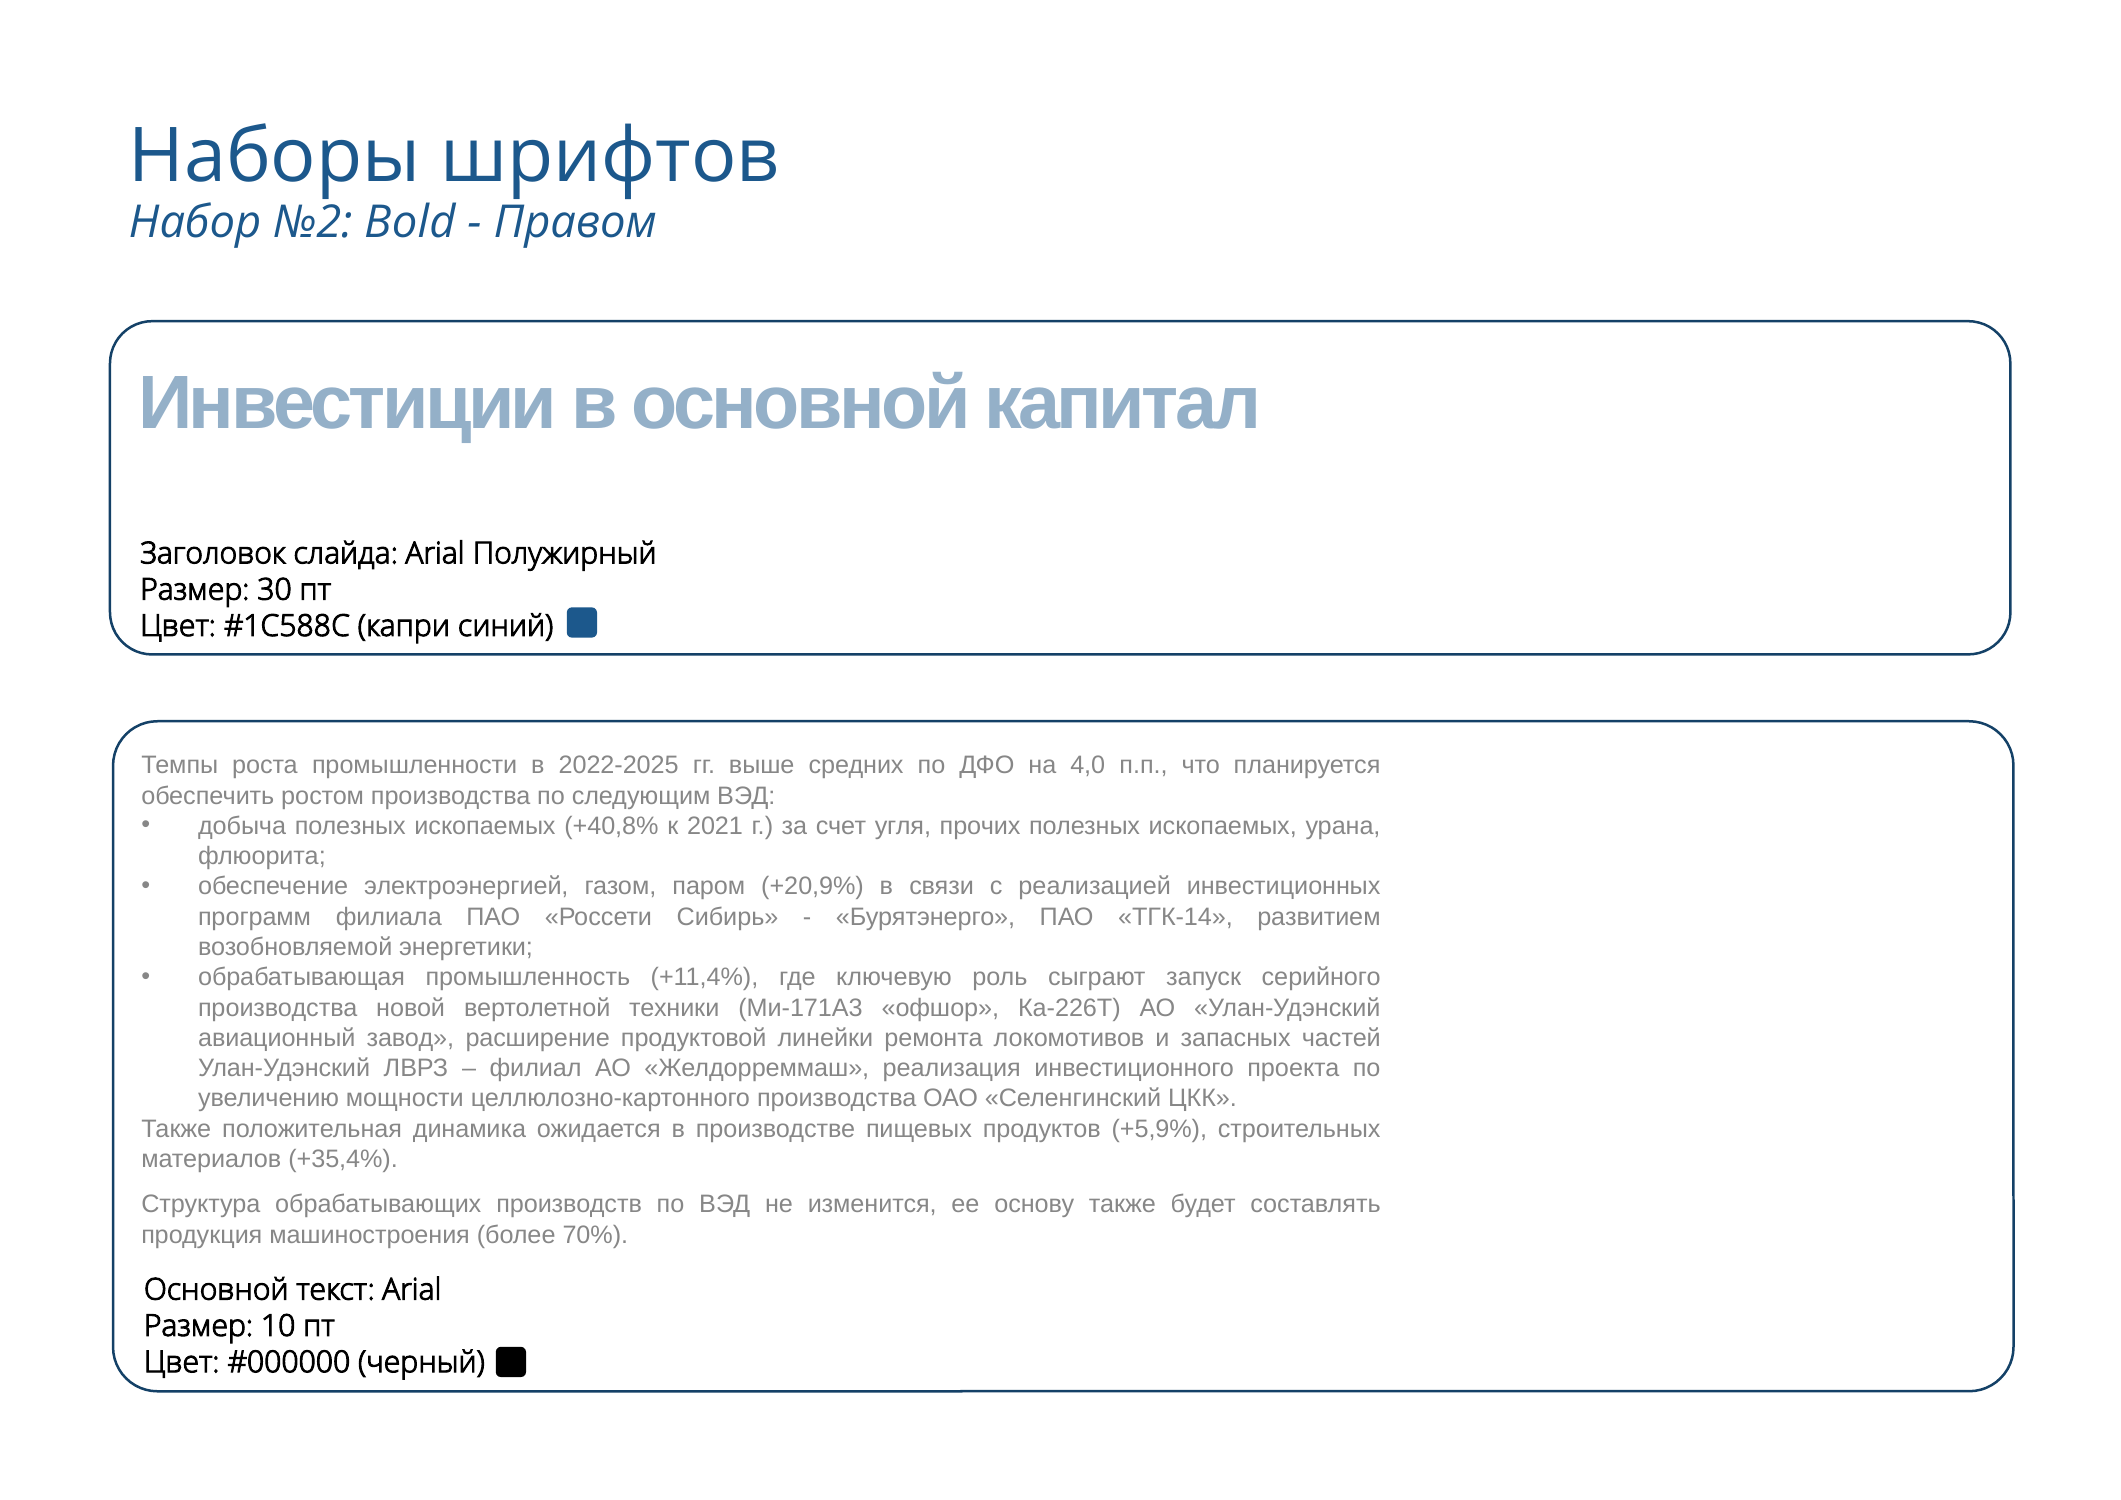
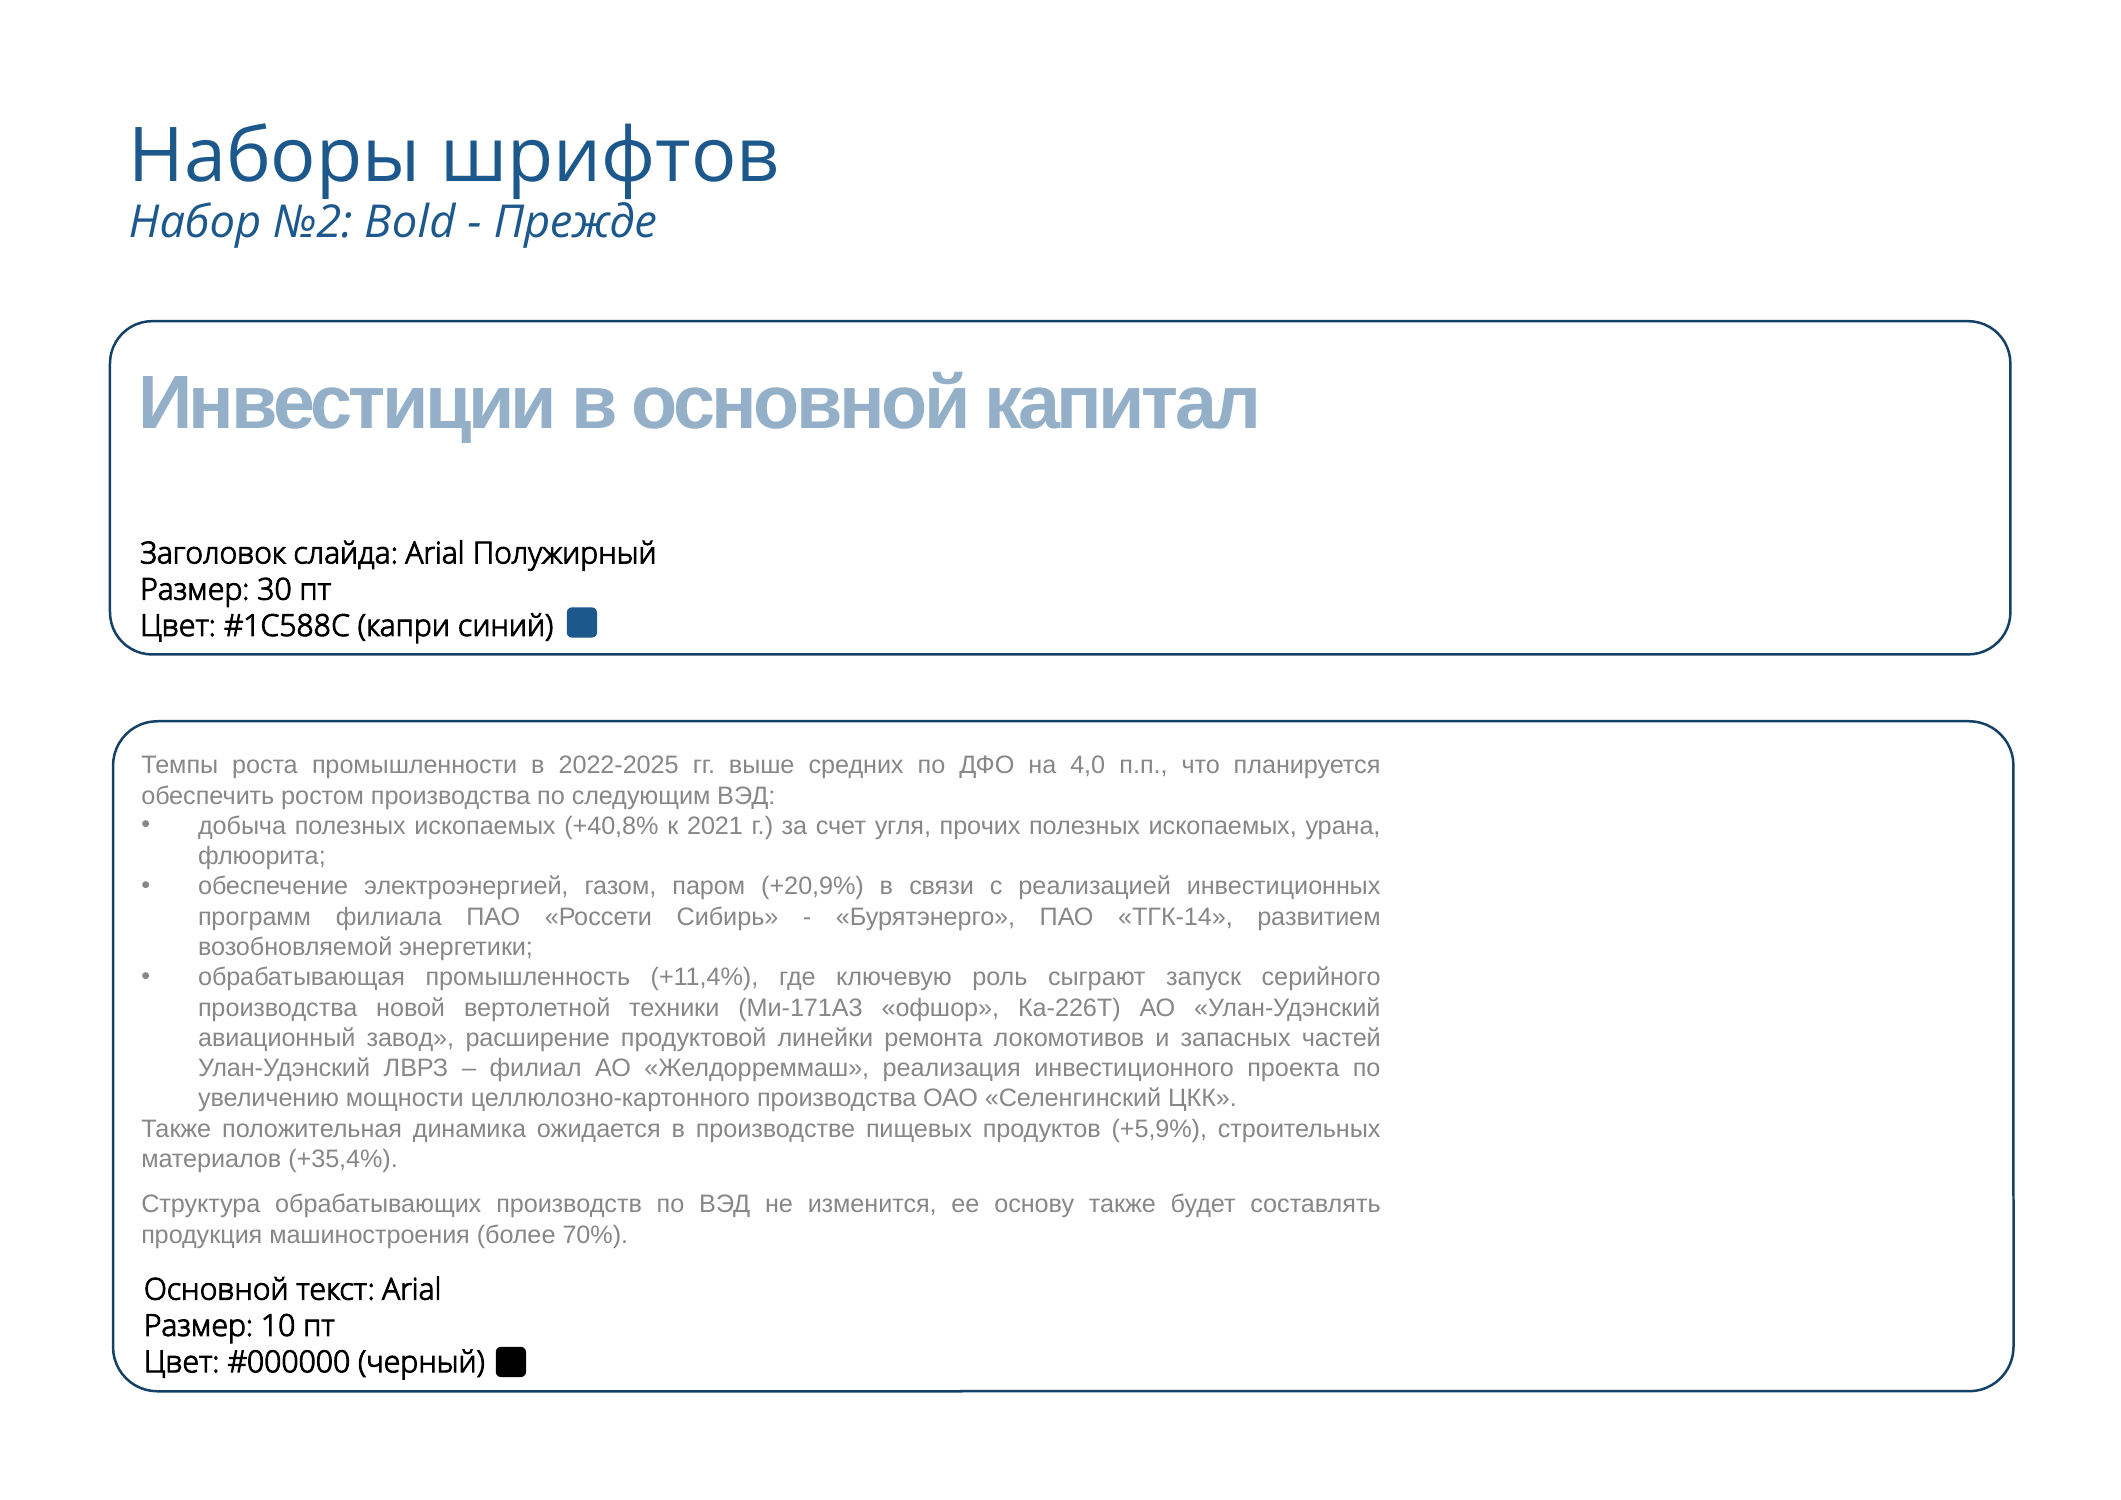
Правом: Правом -> Прежде
